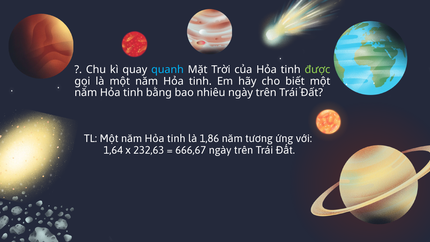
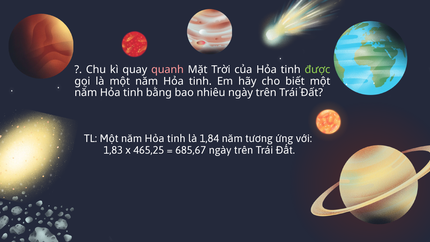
quanh colour: light blue -> pink
1,86: 1,86 -> 1,84
1,64: 1,64 -> 1,83
232,63: 232,63 -> 465,25
666,67: 666,67 -> 685,67
